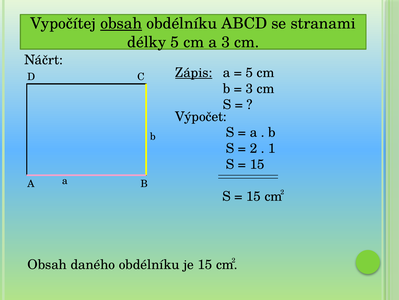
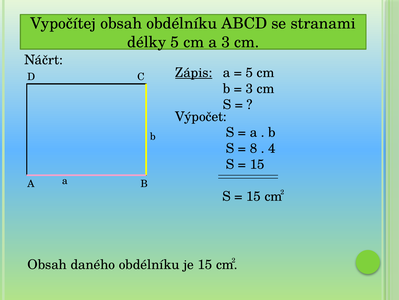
obsah at (121, 24) underline: present -> none
2 at (253, 148): 2 -> 8
1: 1 -> 4
